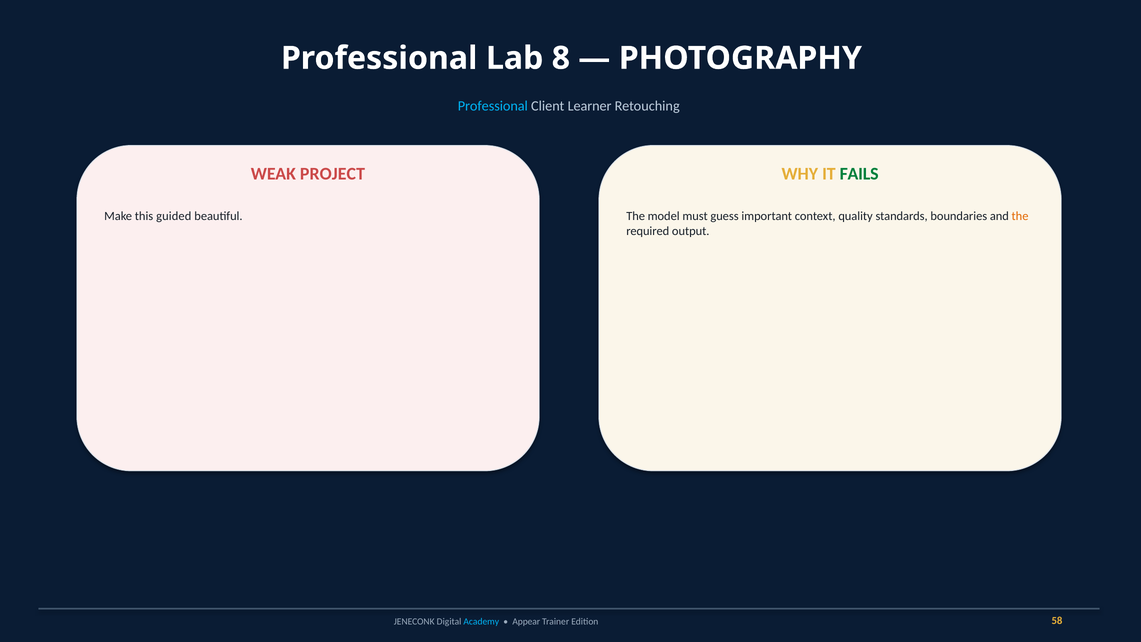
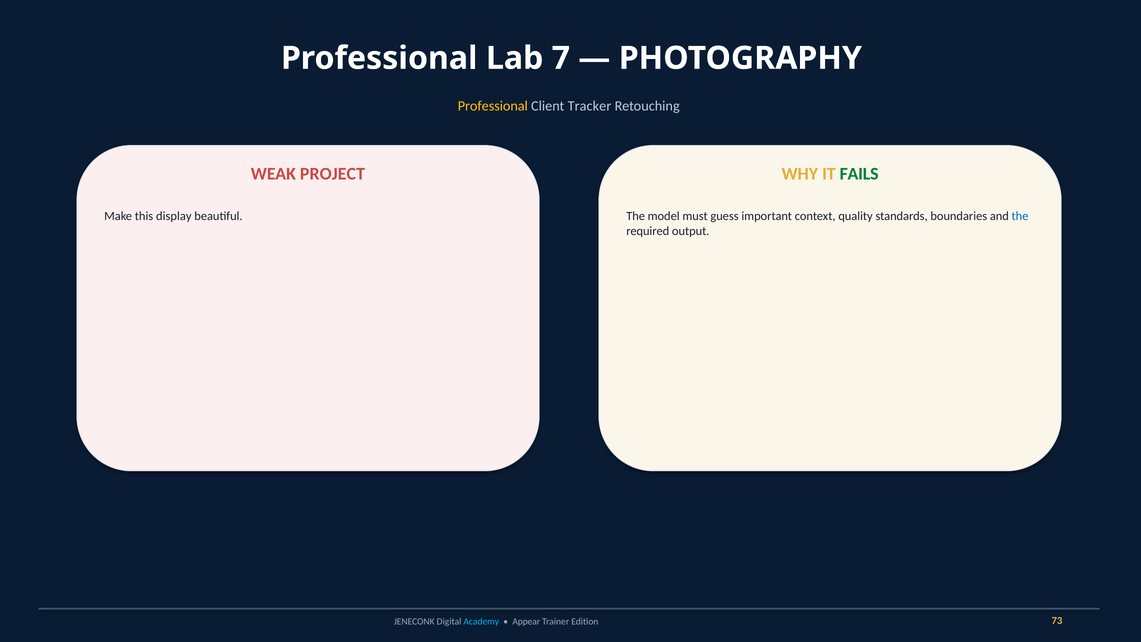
8: 8 -> 7
Professional at (493, 106) colour: light blue -> yellow
Learner: Learner -> Tracker
guided: guided -> display
the at (1020, 216) colour: orange -> blue
58: 58 -> 73
